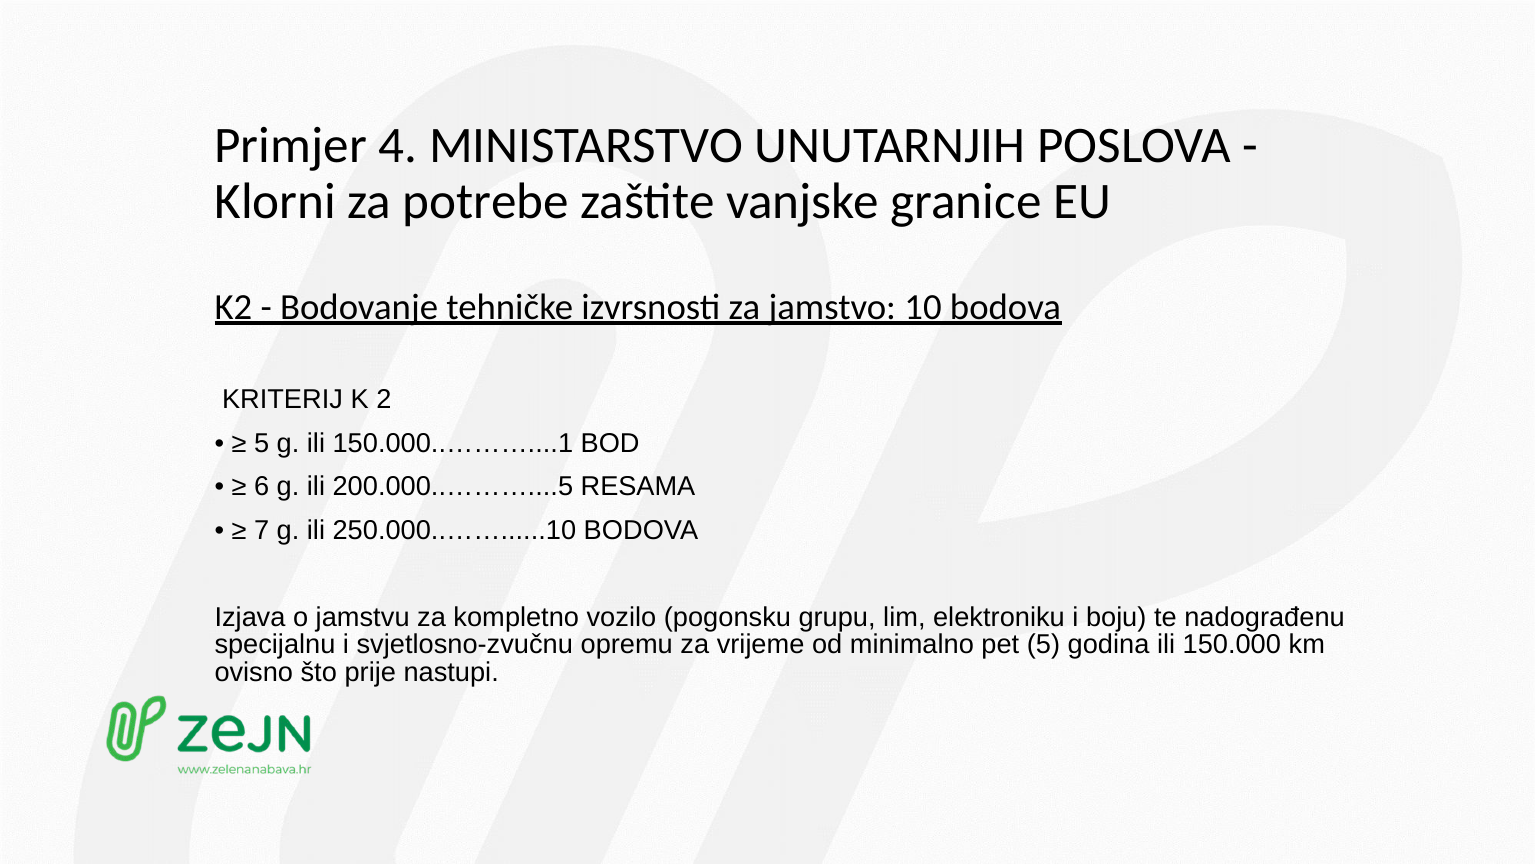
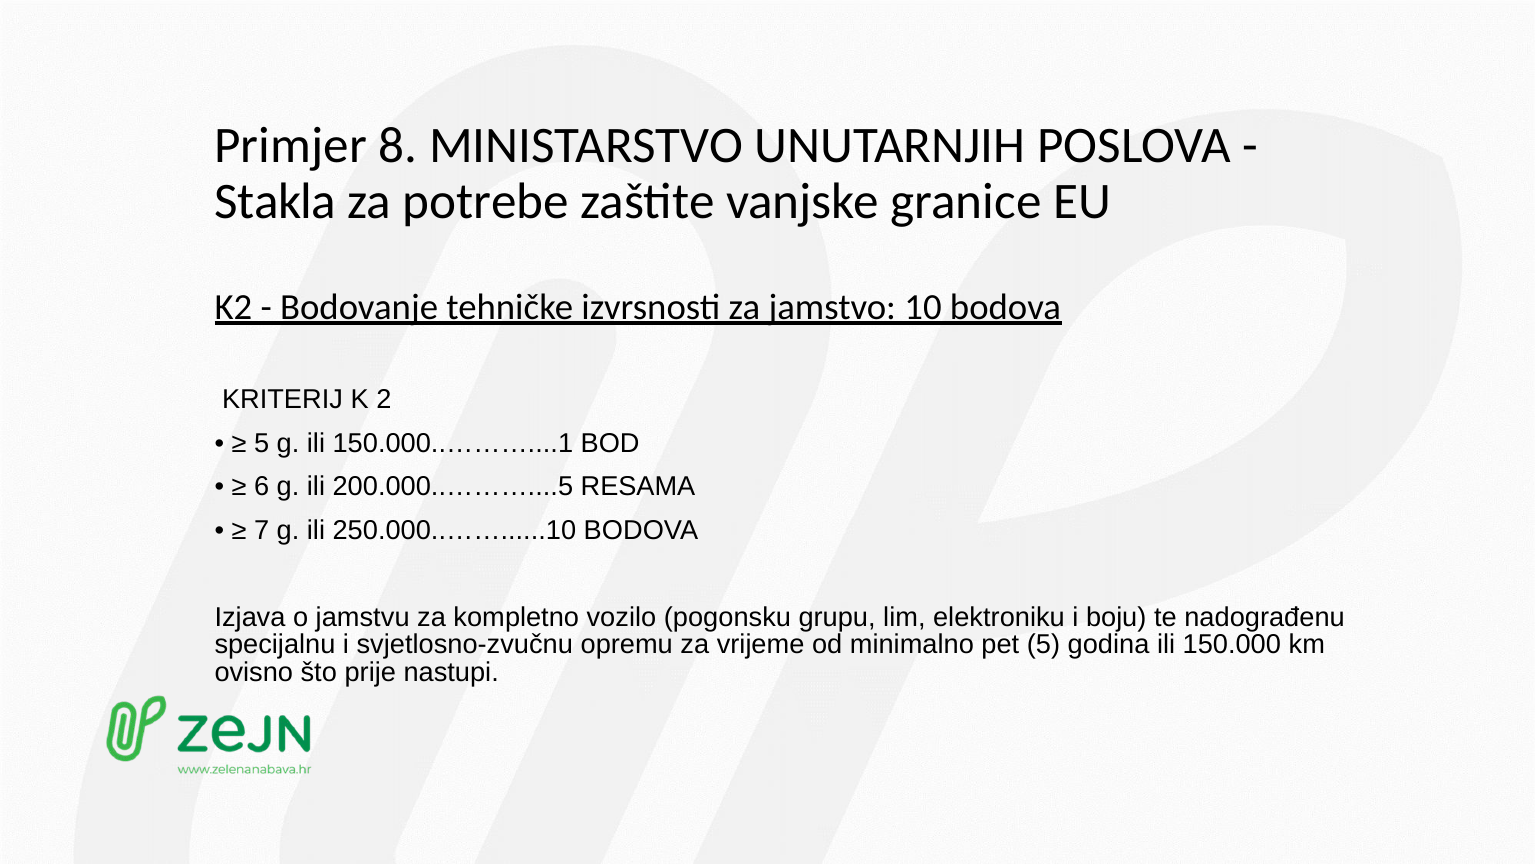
4: 4 -> 8
Klorni: Klorni -> Stakla
